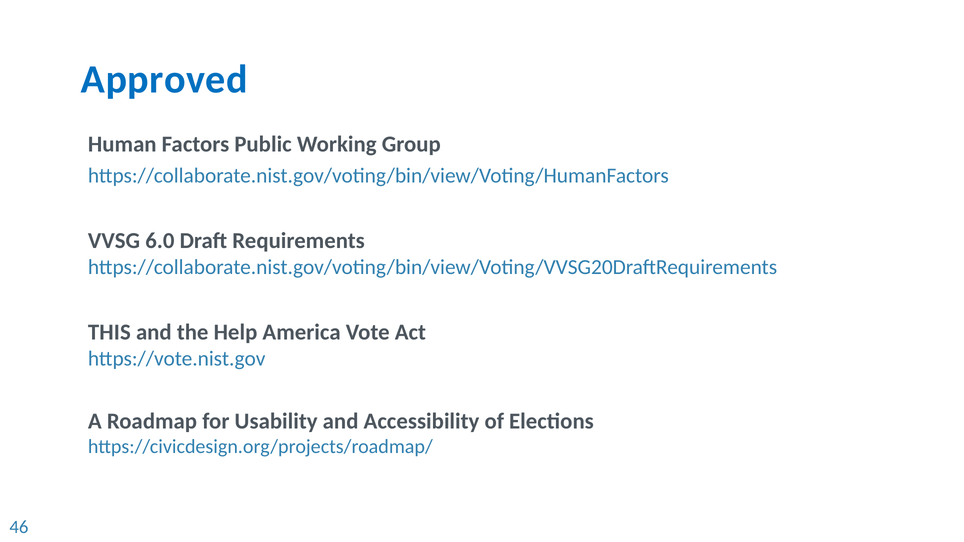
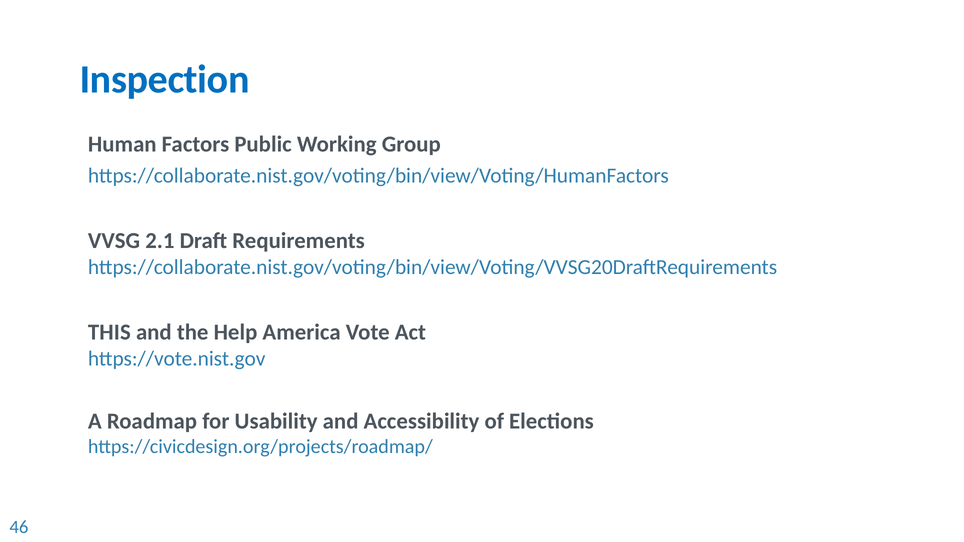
Approved: Approved -> Inspection
6.0: 6.0 -> 2.1
